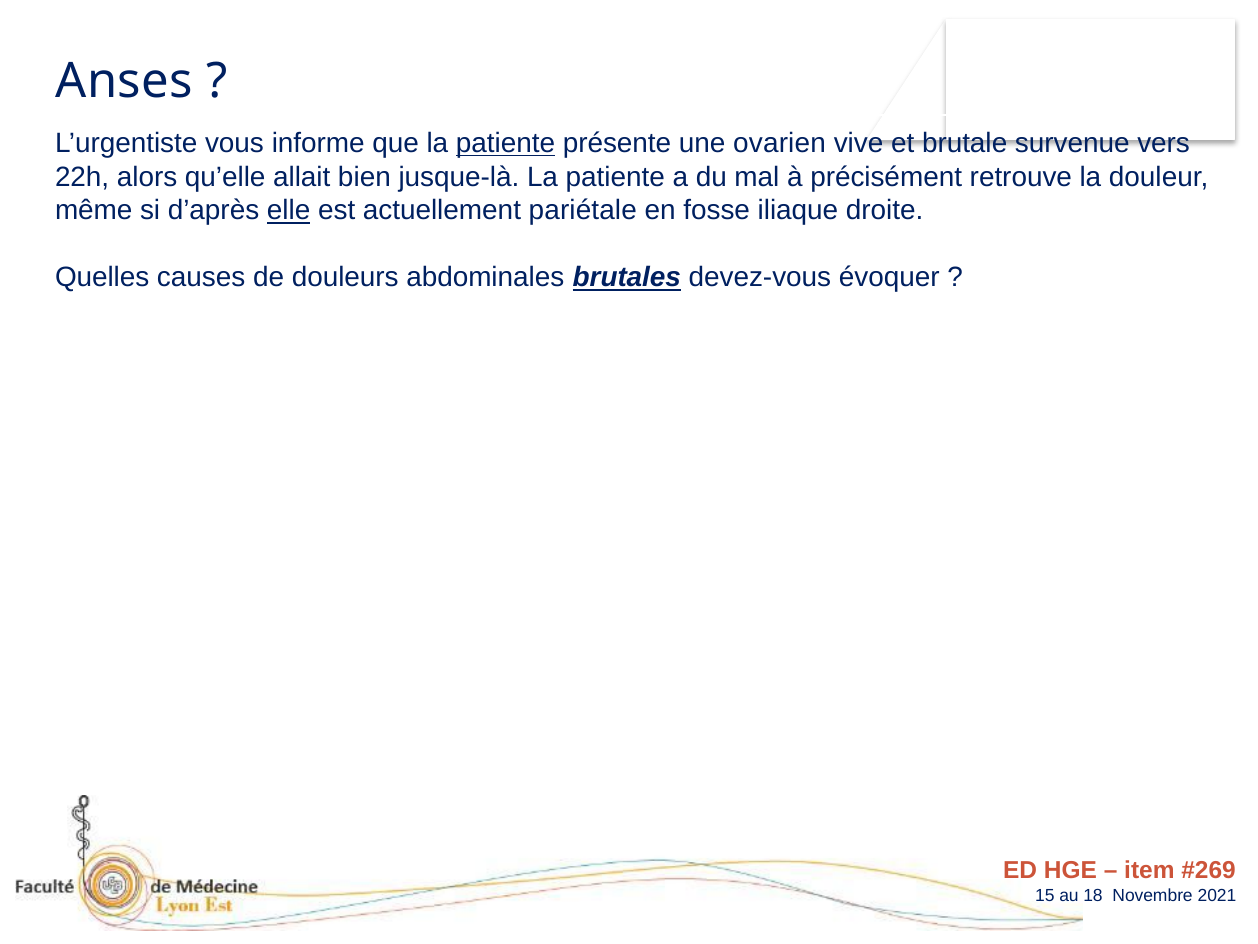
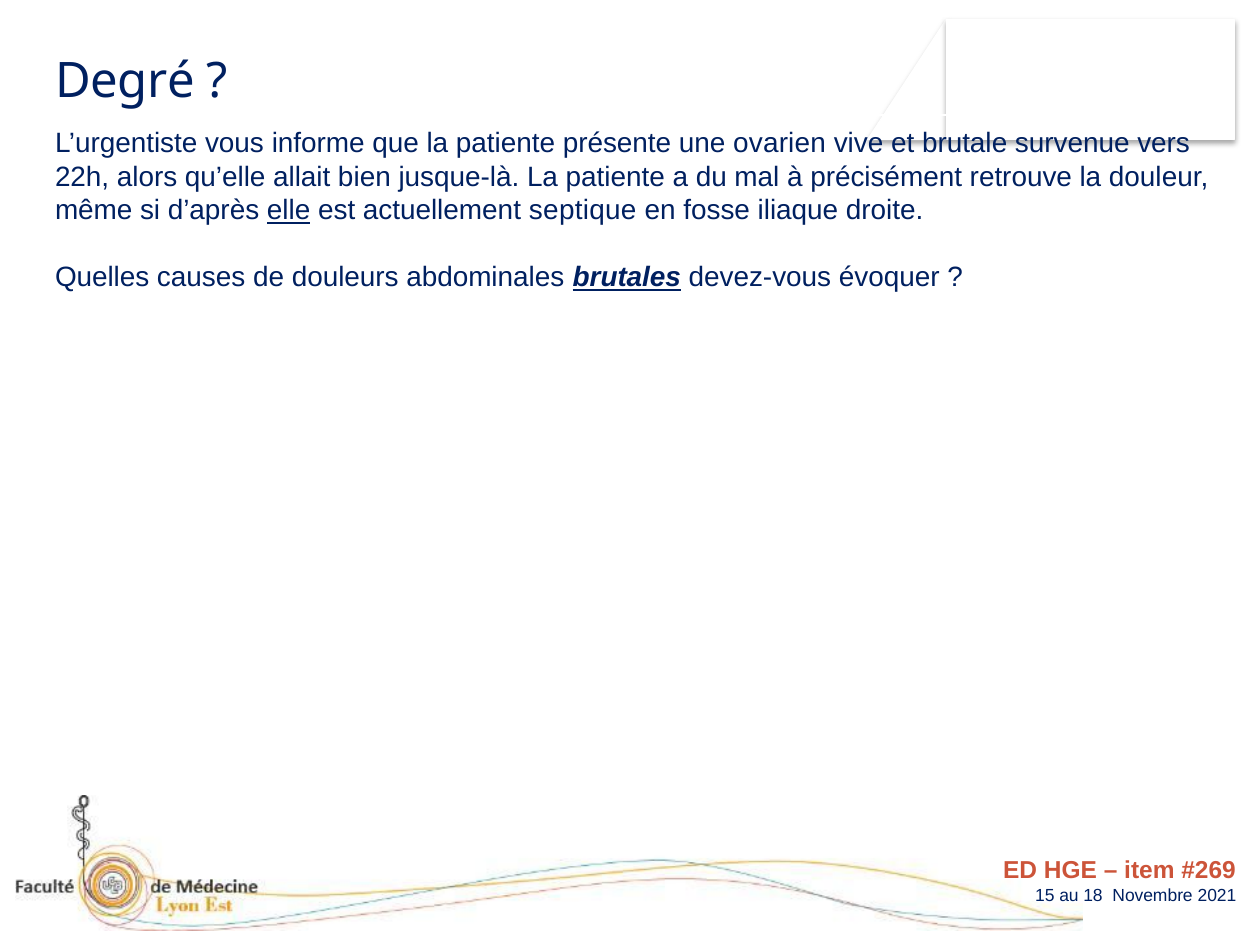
Anses: Anses -> Degré
patiente at (506, 143) underline: present -> none
pariétale: pariétale -> septique
